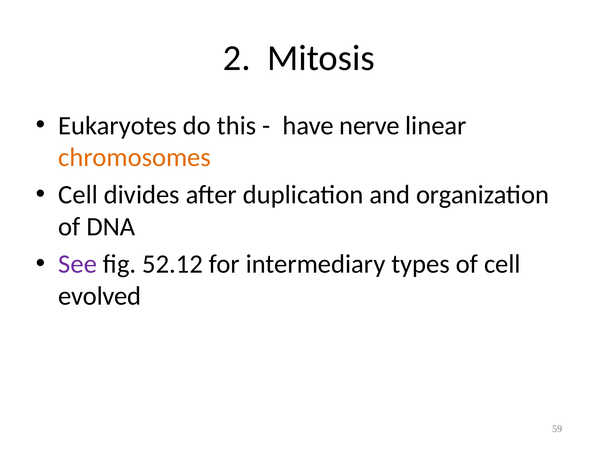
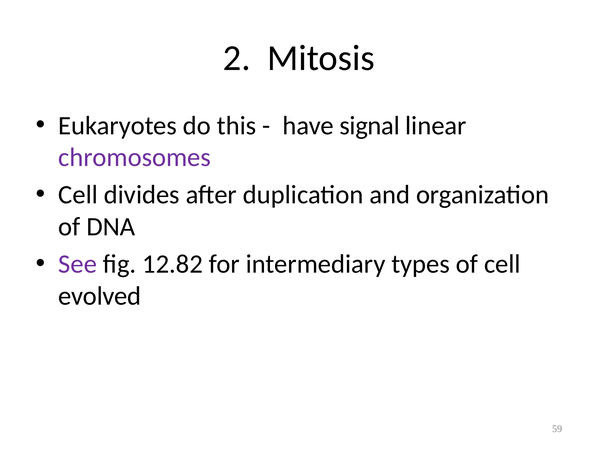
nerve: nerve -> signal
chromosomes colour: orange -> purple
52.12: 52.12 -> 12.82
